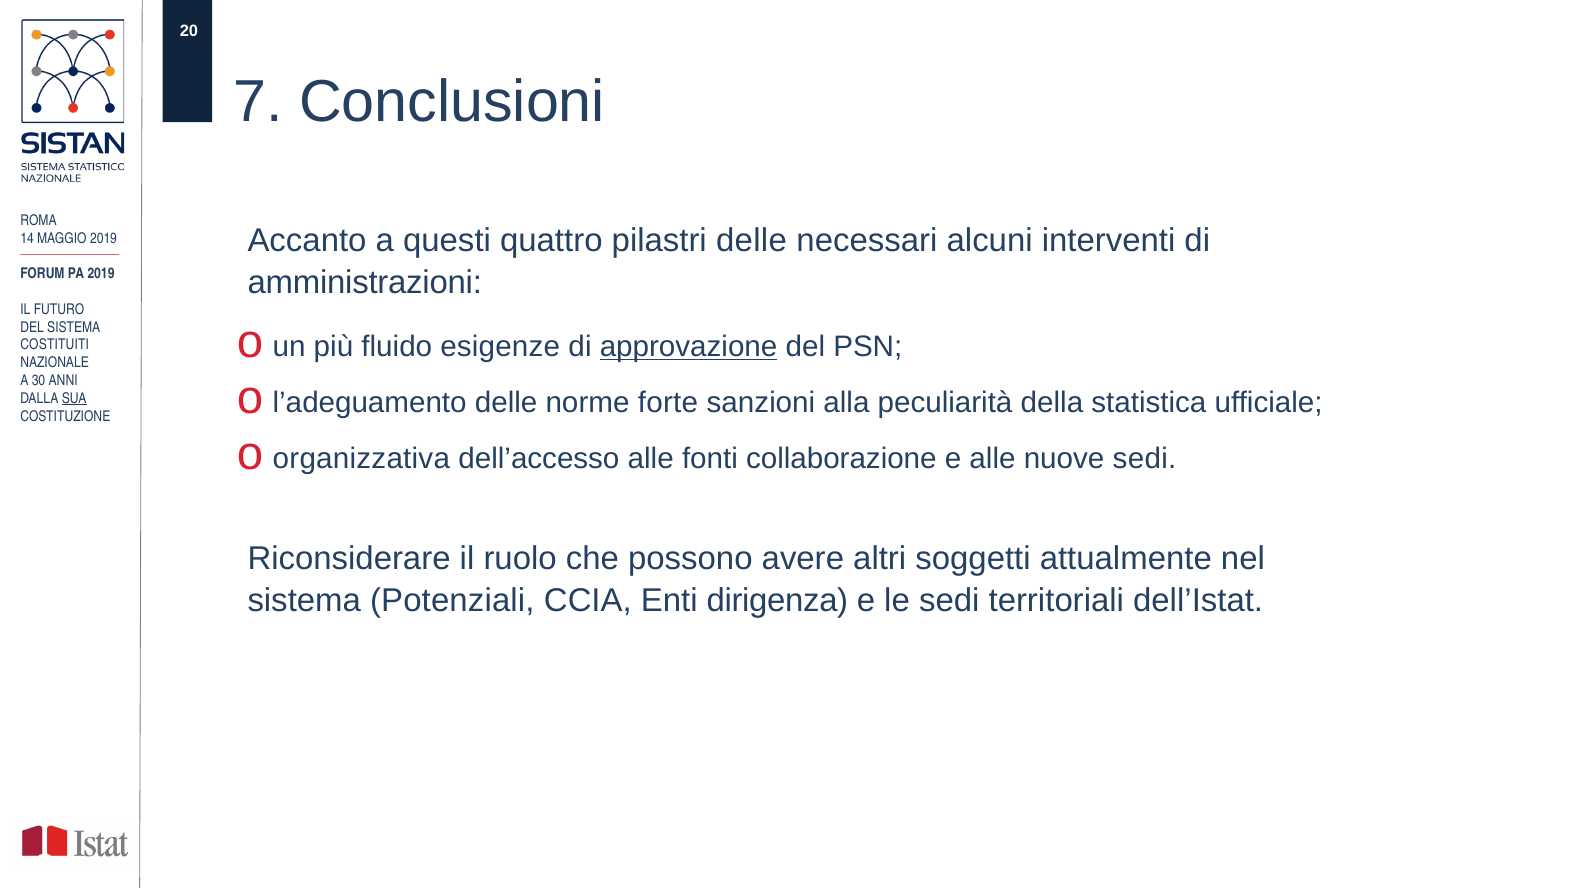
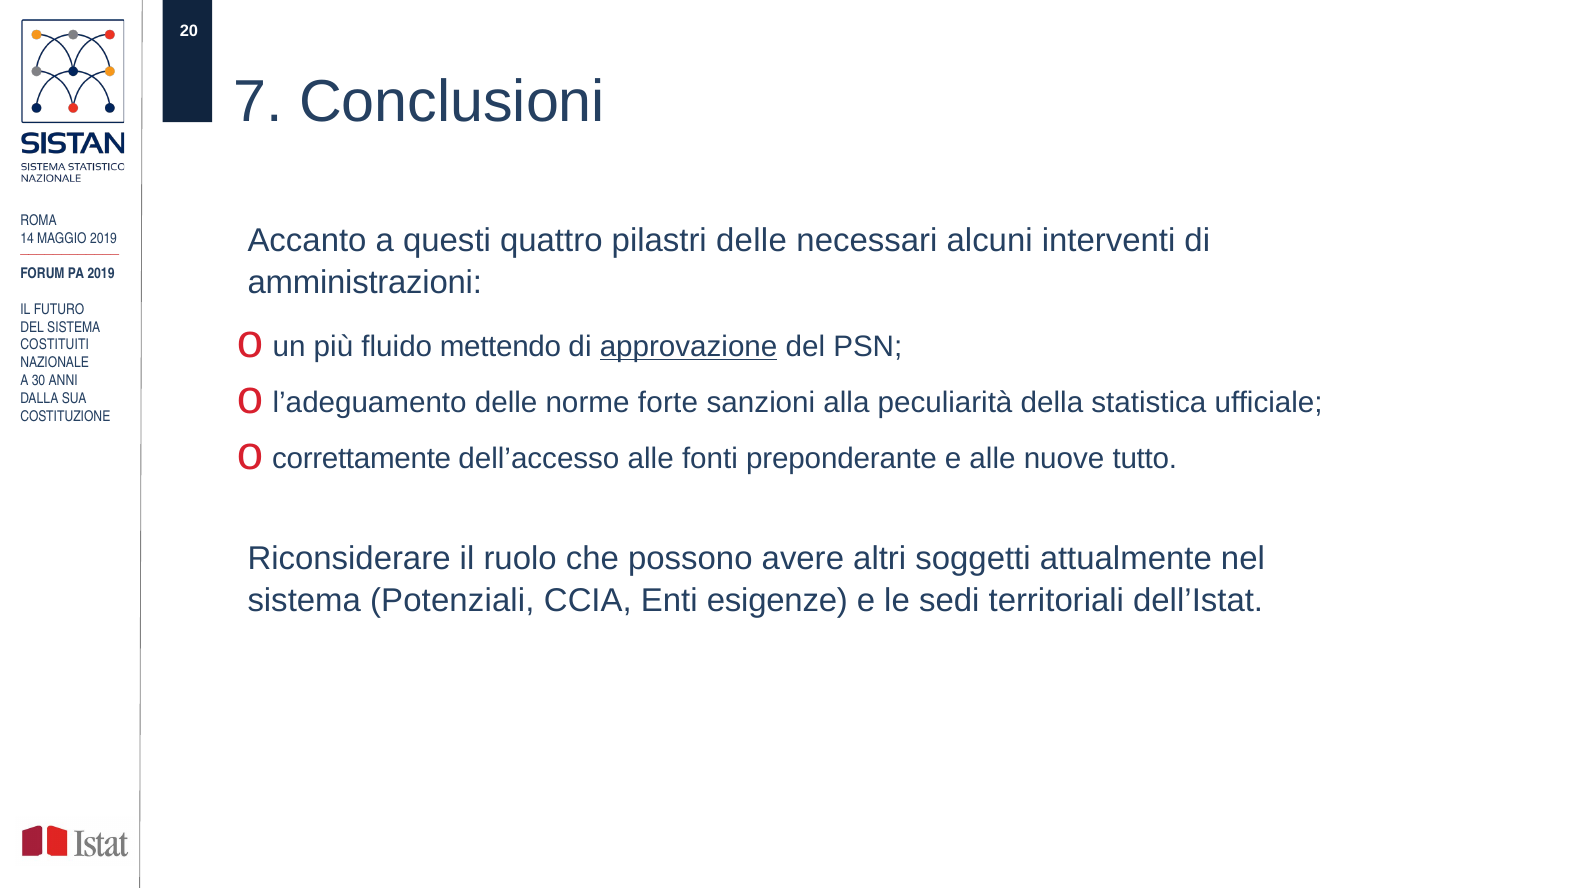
esigenze: esigenze -> mettendo
SUA underline: present -> none
organizzativa: organizzativa -> correttamente
collaborazione: collaborazione -> preponderante
nuove sedi: sedi -> tutto
dirigenza: dirigenza -> esigenze
